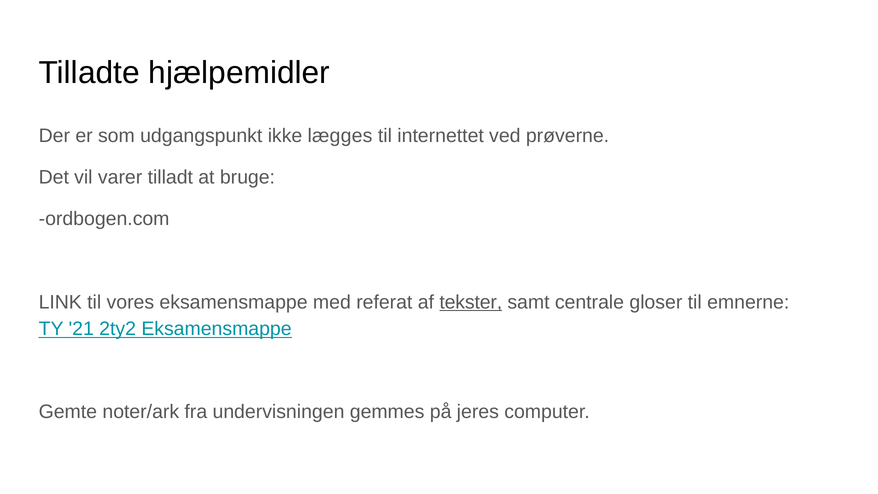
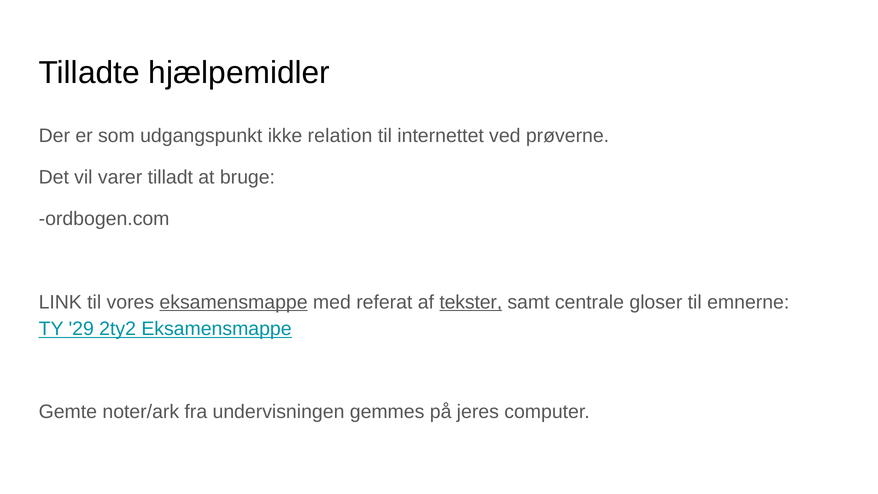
lægges: lægges -> relation
eksamensmappe at (234, 302) underline: none -> present
21: 21 -> 29
